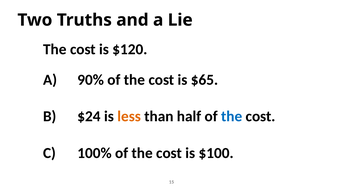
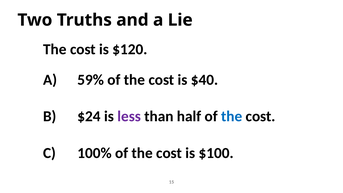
90%: 90% -> 59%
$65: $65 -> $40
less colour: orange -> purple
